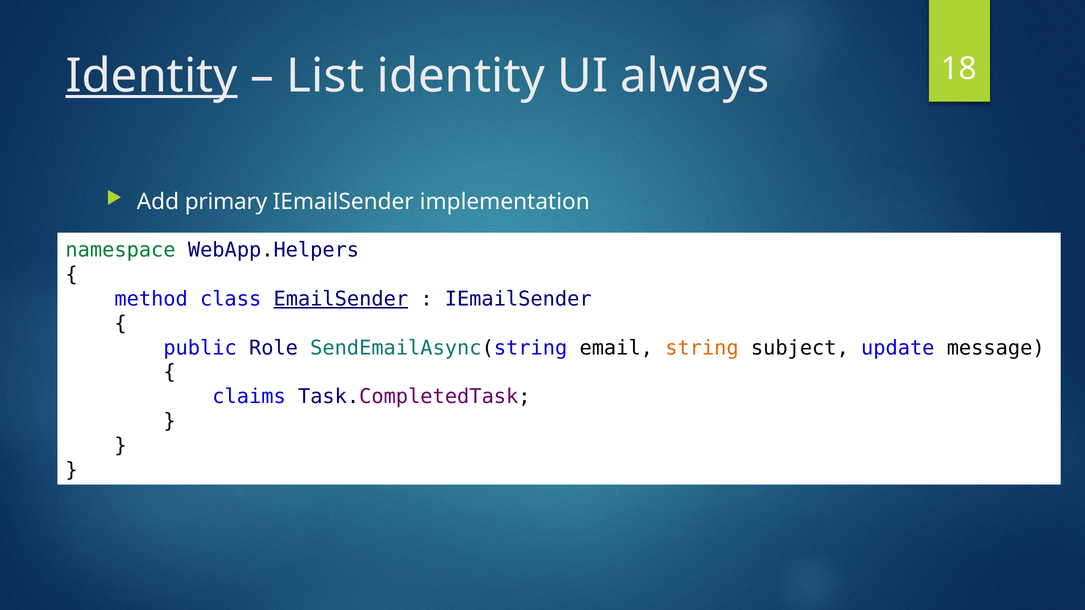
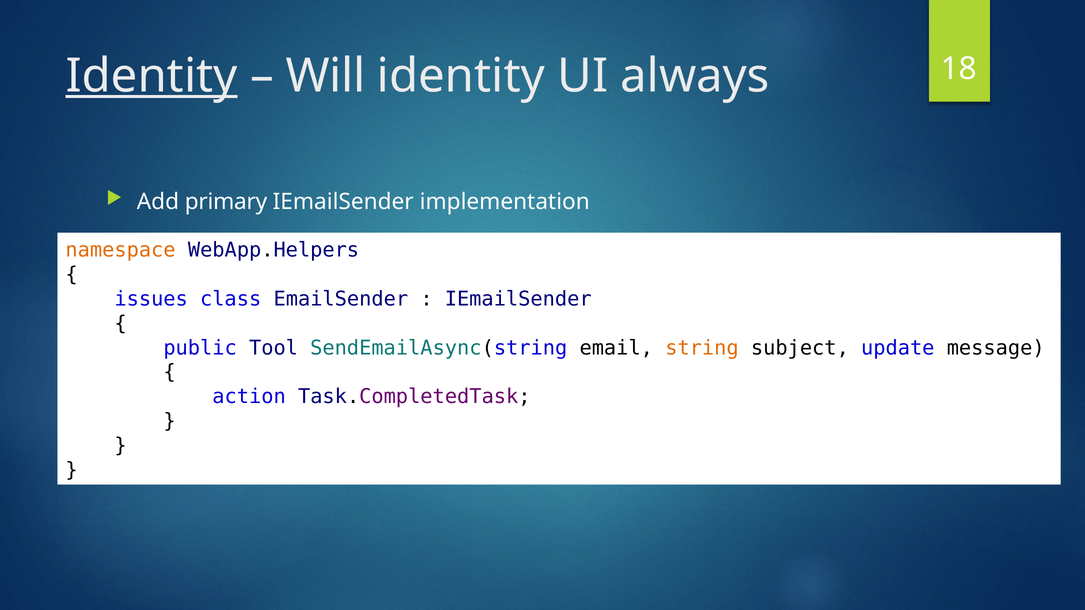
List: List -> Will
namespace colour: green -> orange
method: method -> issues
EmailSender underline: present -> none
Role: Role -> Tool
claims: claims -> action
